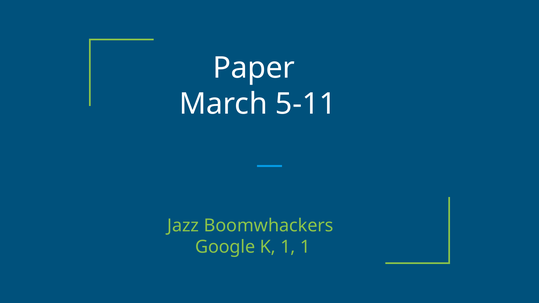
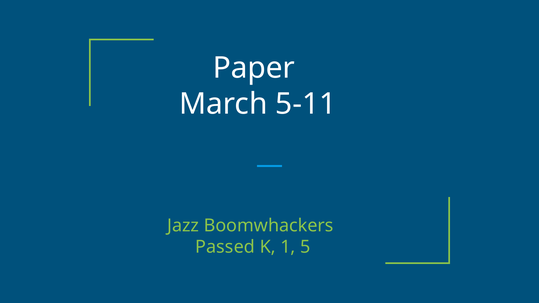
Google: Google -> Passed
1 1: 1 -> 5
